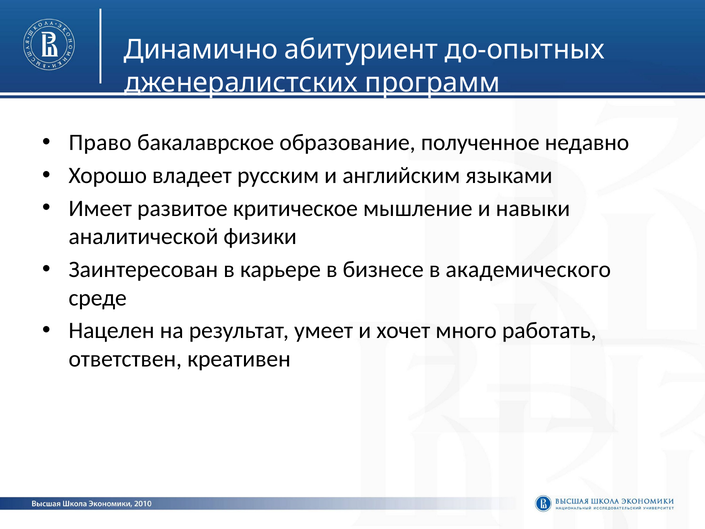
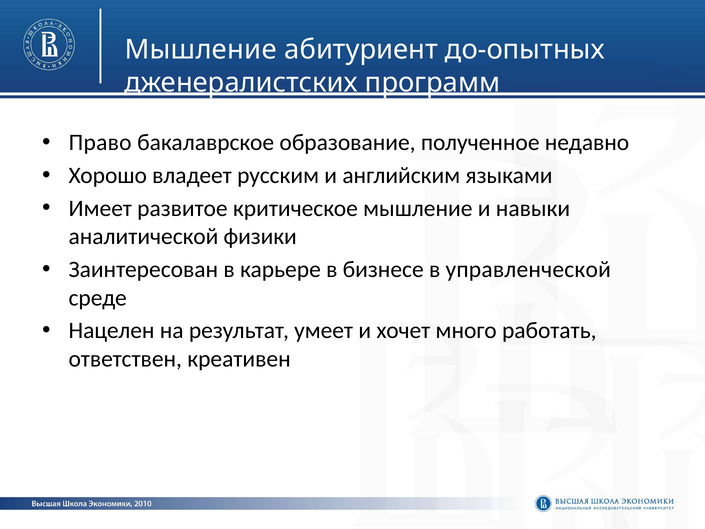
Динамично at (201, 50): Динамично -> Мышление
академического: академического -> управленческой
